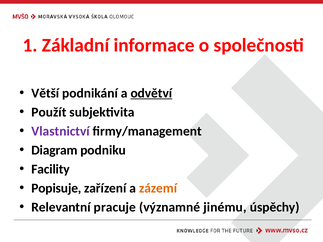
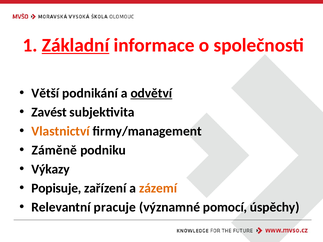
Základní underline: none -> present
Použít: Použít -> Zavést
Vlastnictví colour: purple -> orange
Diagram: Diagram -> Záměně
Facility: Facility -> Výkazy
jinému: jinému -> pomocí
